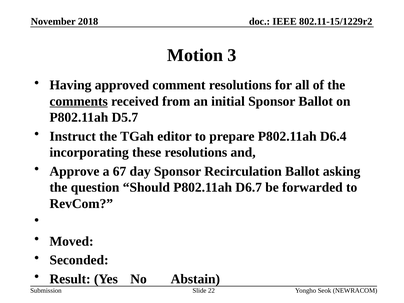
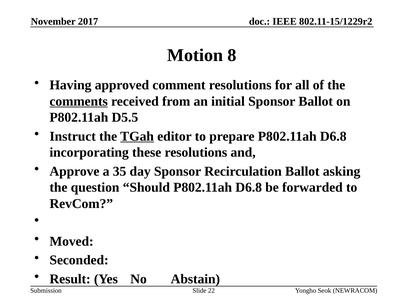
2018: 2018 -> 2017
3: 3 -> 8
D5.7: D5.7 -> D5.5
TGah underline: none -> present
prepare P802.11ah D6.4: D6.4 -> D6.8
67: 67 -> 35
Should P802.11ah D6.7: D6.7 -> D6.8
